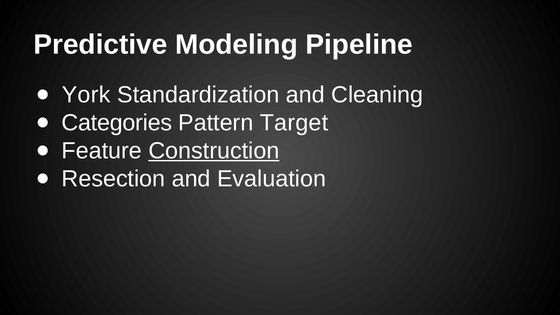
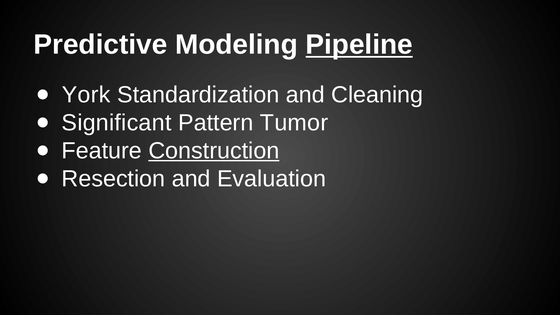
Pipeline underline: none -> present
Categories: Categories -> Significant
Target: Target -> Tumor
